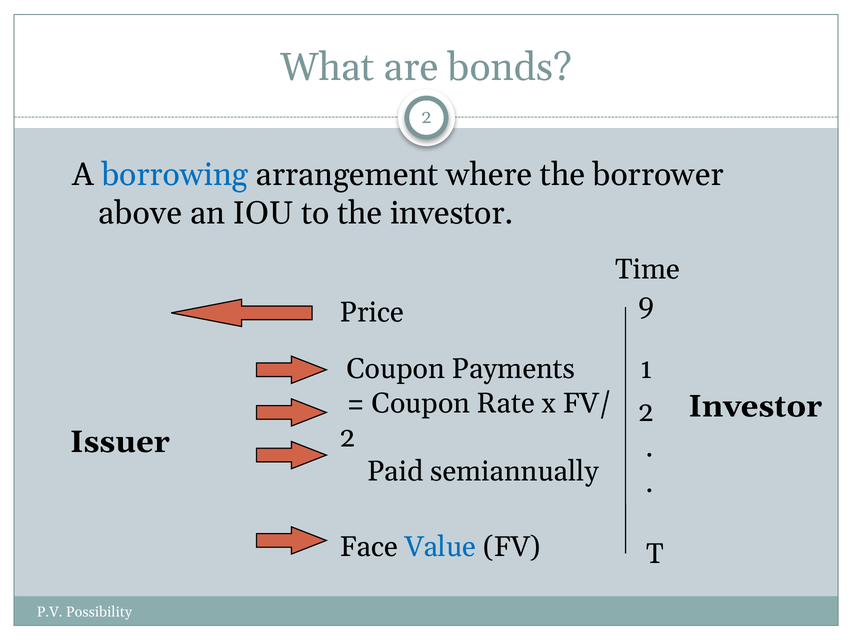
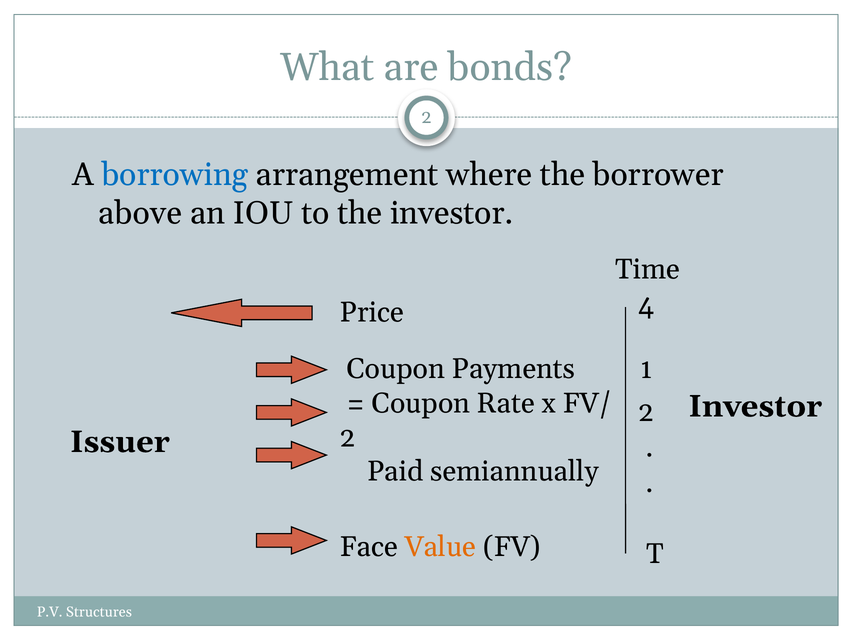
9: 9 -> 4
Value colour: blue -> orange
Possibility: Possibility -> Structures
